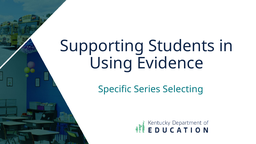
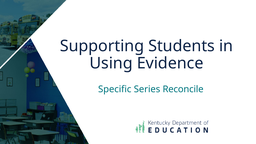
Selecting: Selecting -> Reconcile
